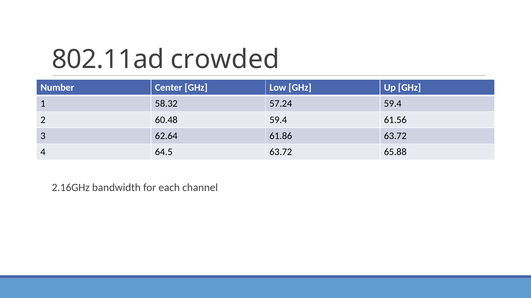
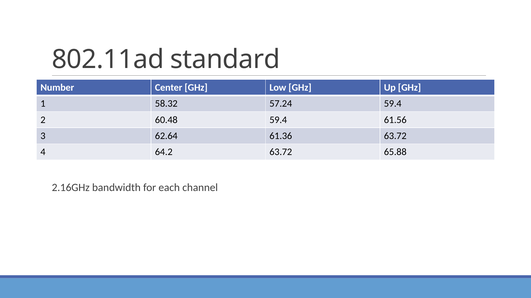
crowded: crowded -> standard
61.86: 61.86 -> 61.36
64.5: 64.5 -> 64.2
